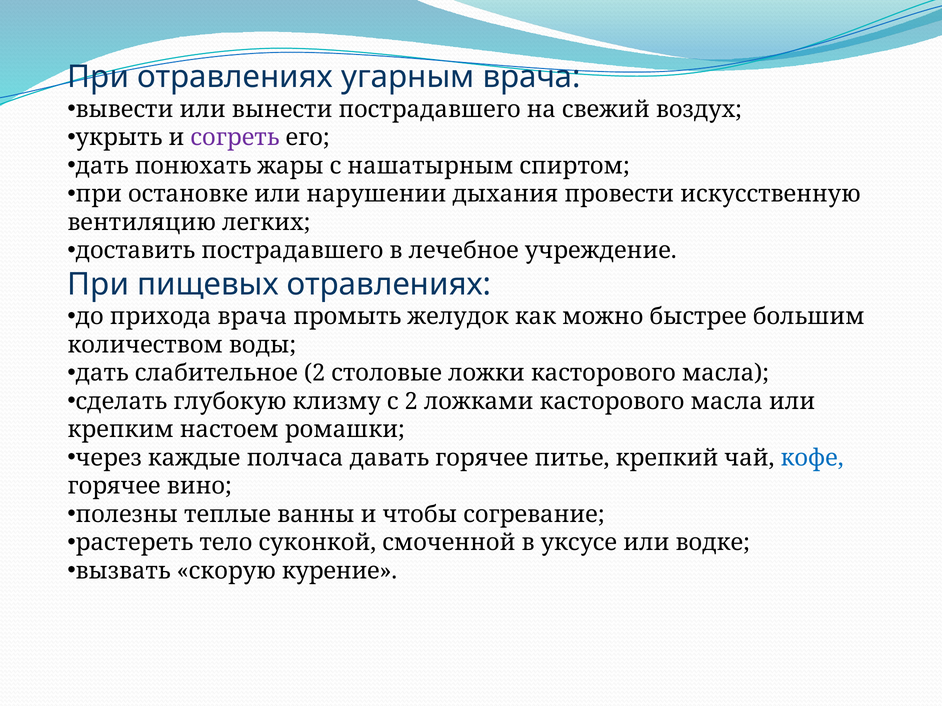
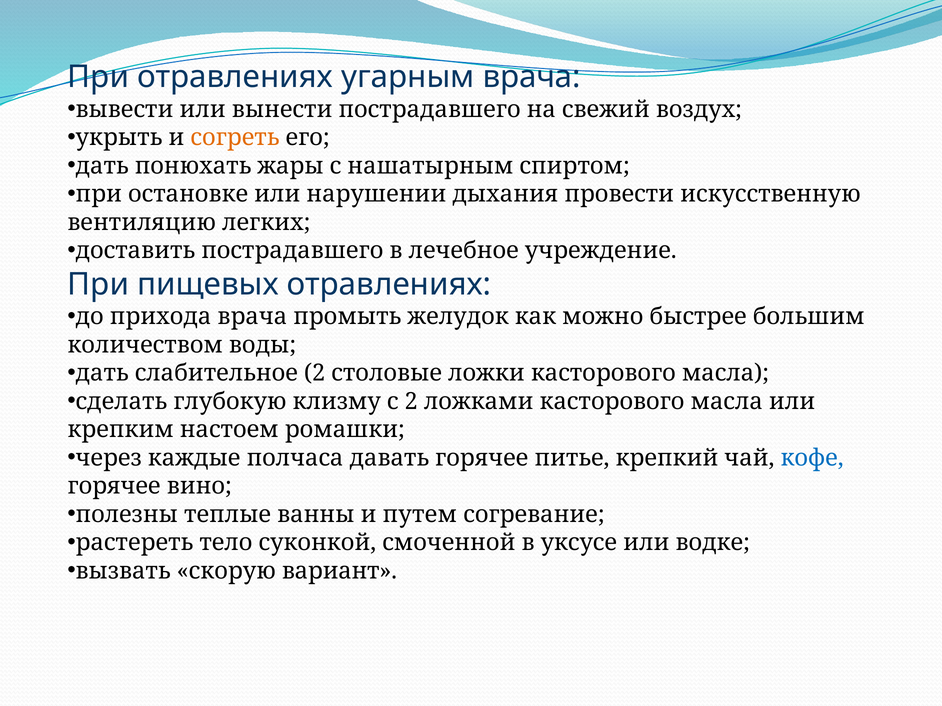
согреть colour: purple -> orange
чтобы: чтобы -> путем
курение: курение -> вариант
